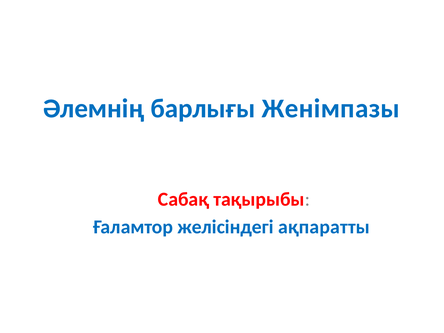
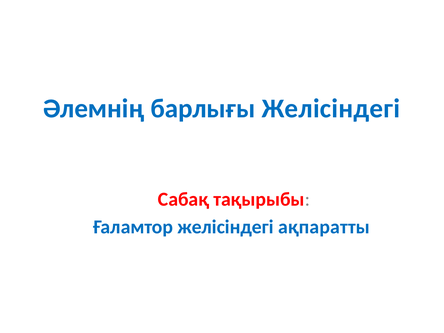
барлығы Женімпазы: Женімпазы -> Желісіндегі
